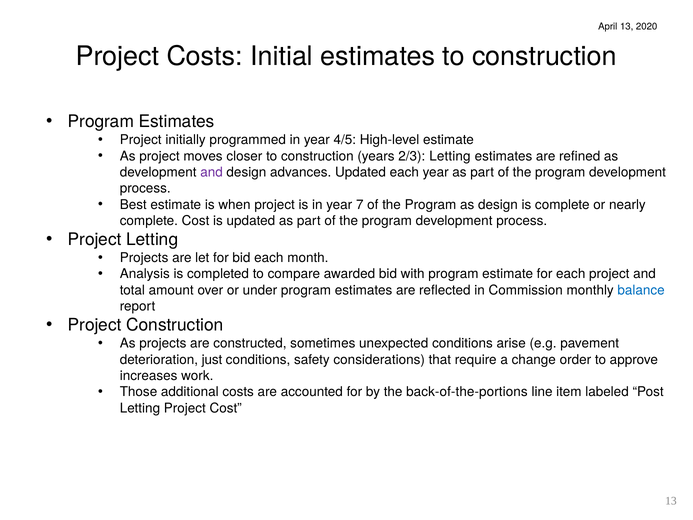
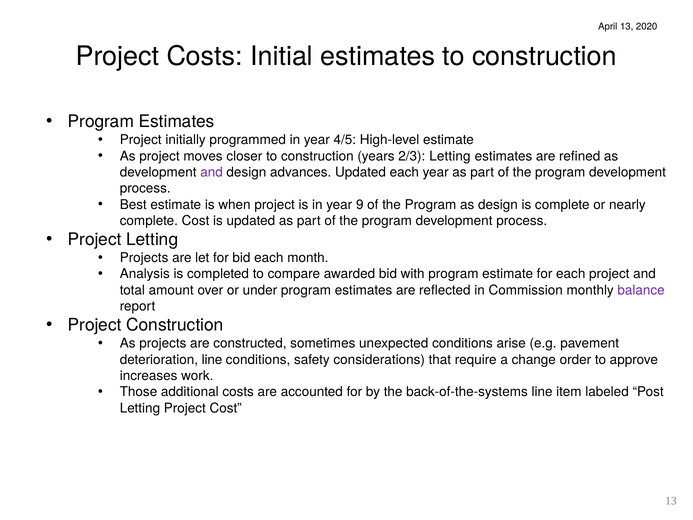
7: 7 -> 9
balance colour: blue -> purple
deterioration just: just -> line
back-of-the-portions: back-of-the-portions -> back-of-the-systems
